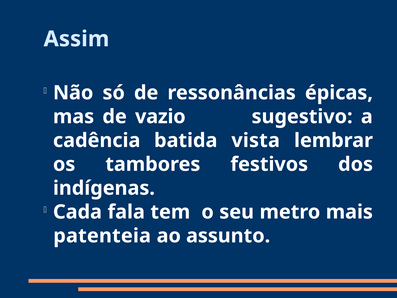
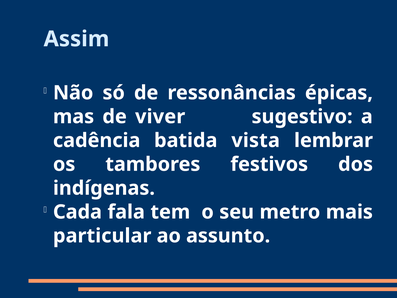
vazio: vazio -> viver
patenteia: patenteia -> particular
